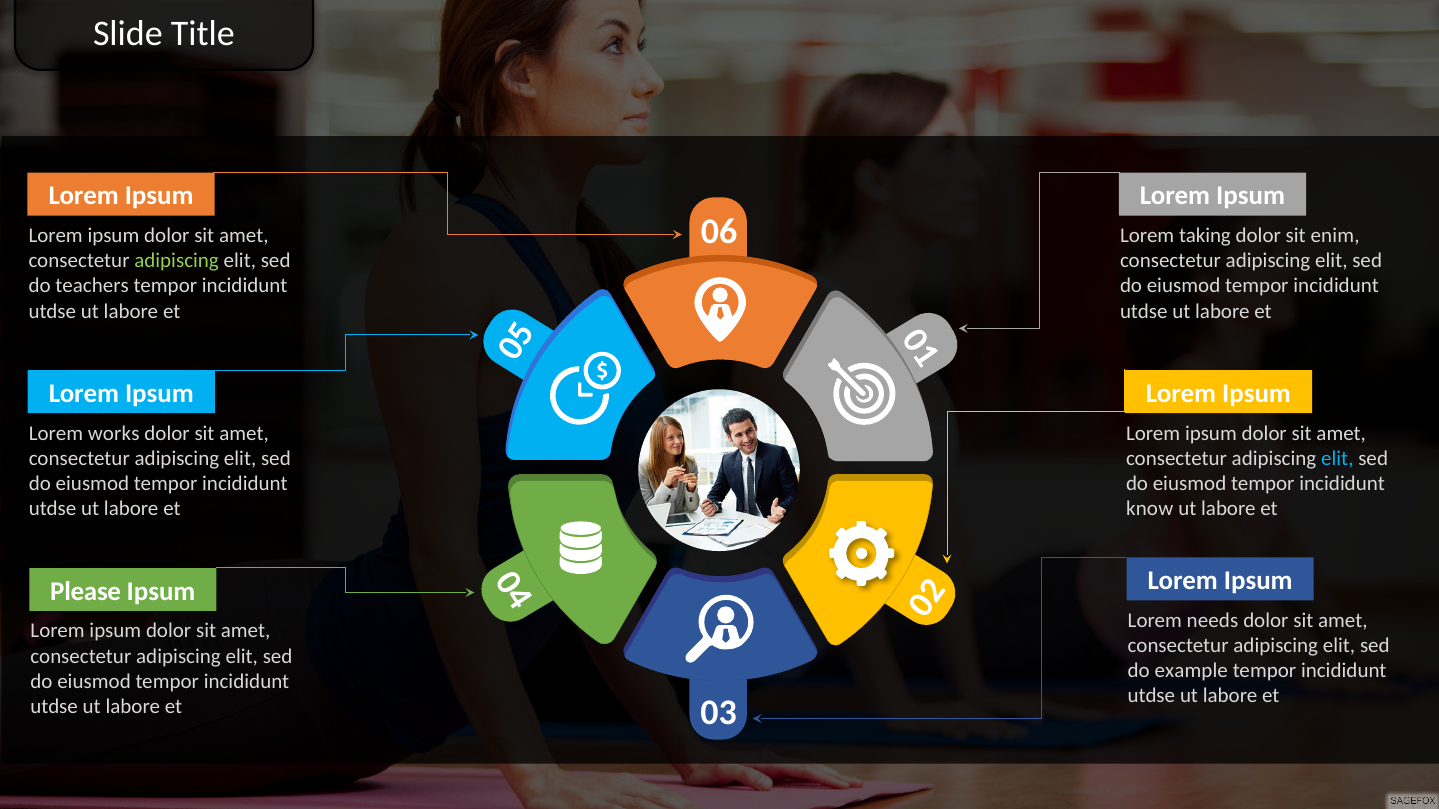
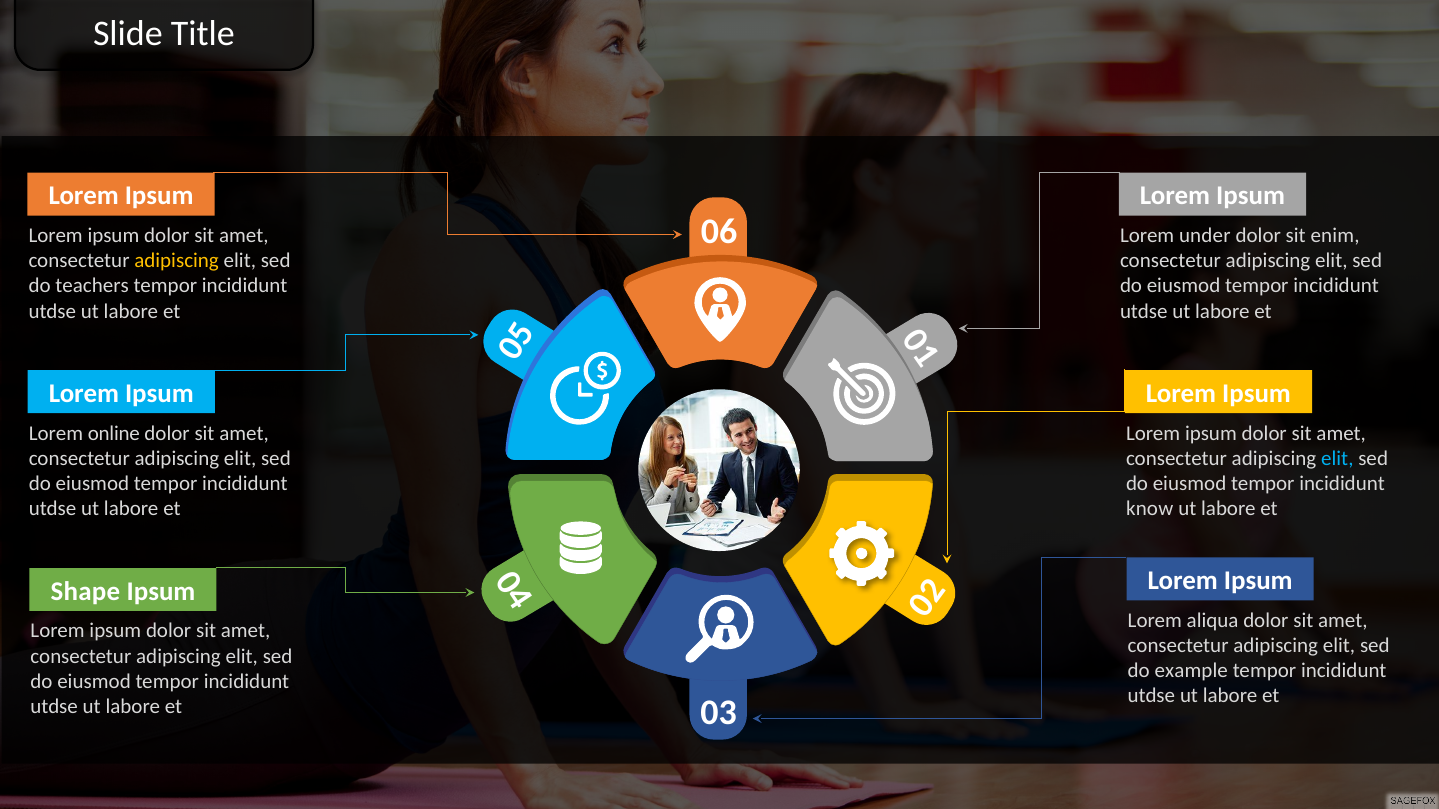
taking: taking -> under
adipiscing at (177, 261) colour: light green -> yellow
works: works -> online
Please: Please -> Shape
needs: needs -> aliqua
